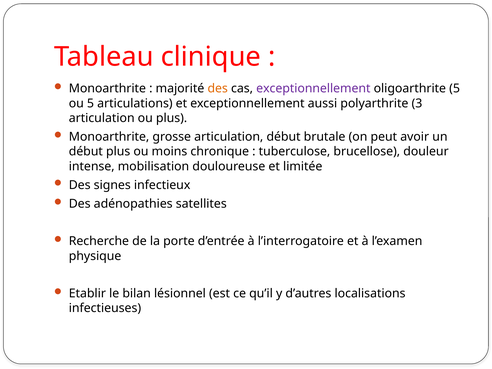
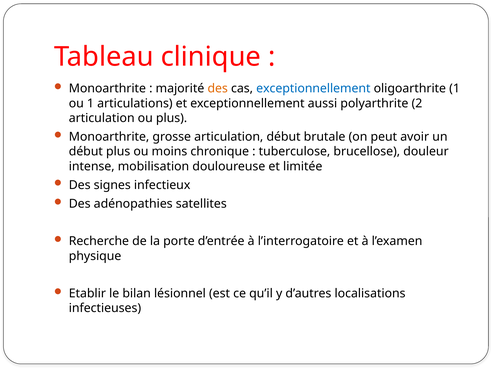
exceptionnellement at (313, 89) colour: purple -> blue
oligoarthrite 5: 5 -> 1
ou 5: 5 -> 1
3: 3 -> 2
